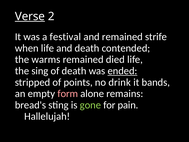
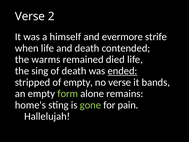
Verse at (30, 16) underline: present -> none
festival: festival -> himself
and remained: remained -> evermore
of points: points -> empty
no drink: drink -> verse
form colour: pink -> light green
bread's: bread's -> home's
